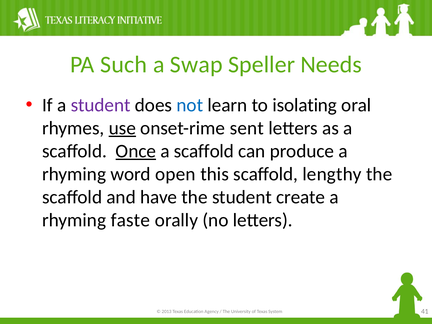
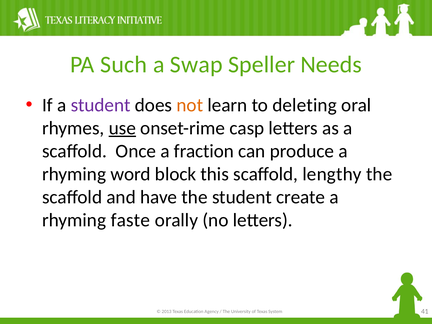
not colour: blue -> orange
isolating: isolating -> deleting
sent: sent -> casp
Once underline: present -> none
scaffold at (204, 151): scaffold -> fraction
open: open -> block
